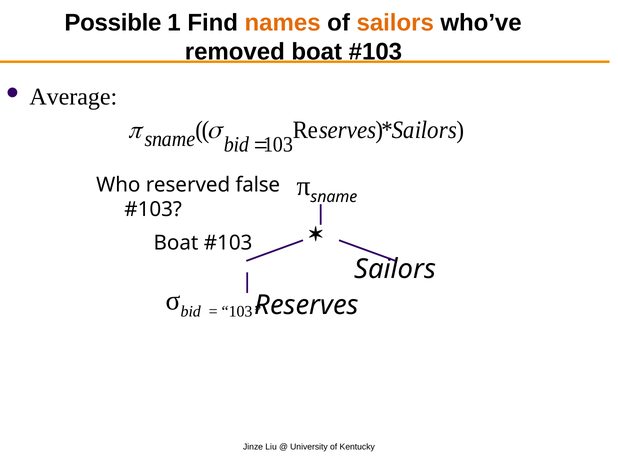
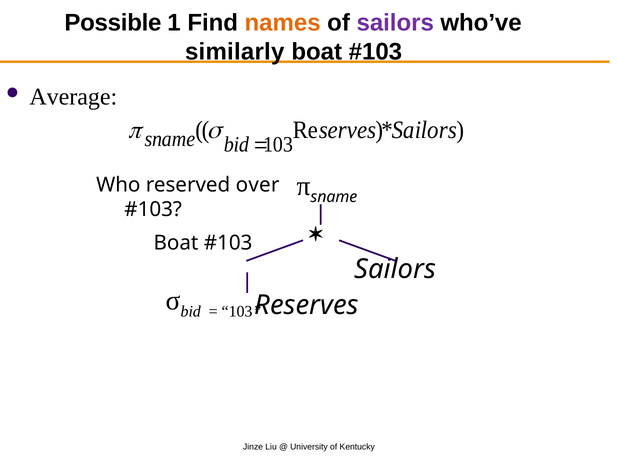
sailors at (395, 23) colour: orange -> purple
removed: removed -> similarly
false: false -> over
